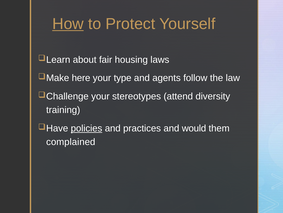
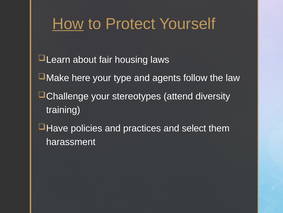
policies underline: present -> none
would: would -> select
complained: complained -> harassment
